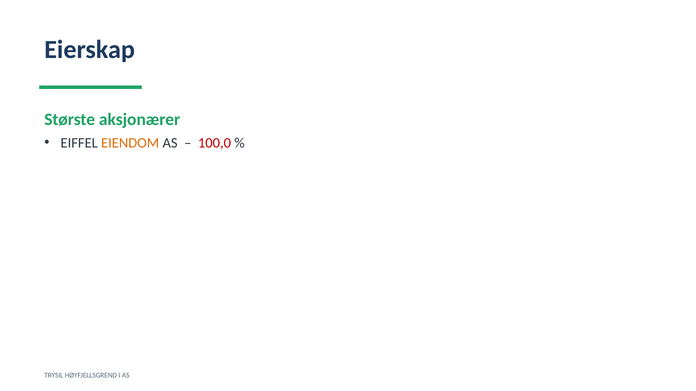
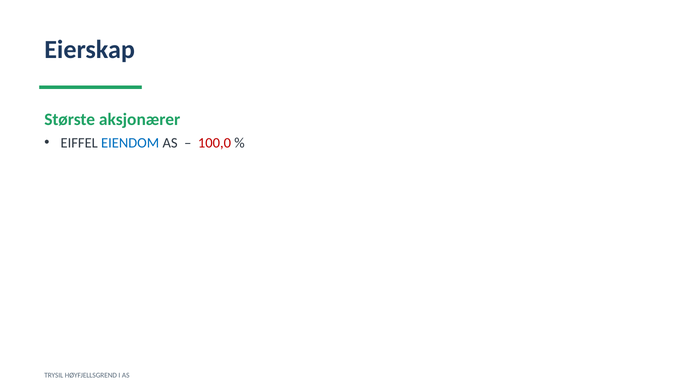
EIENDOM colour: orange -> blue
